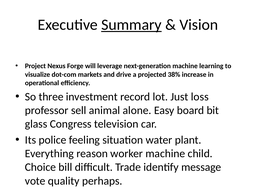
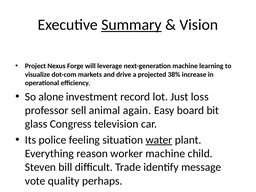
three: three -> alone
alone: alone -> again
water underline: none -> present
Choice: Choice -> Steven
